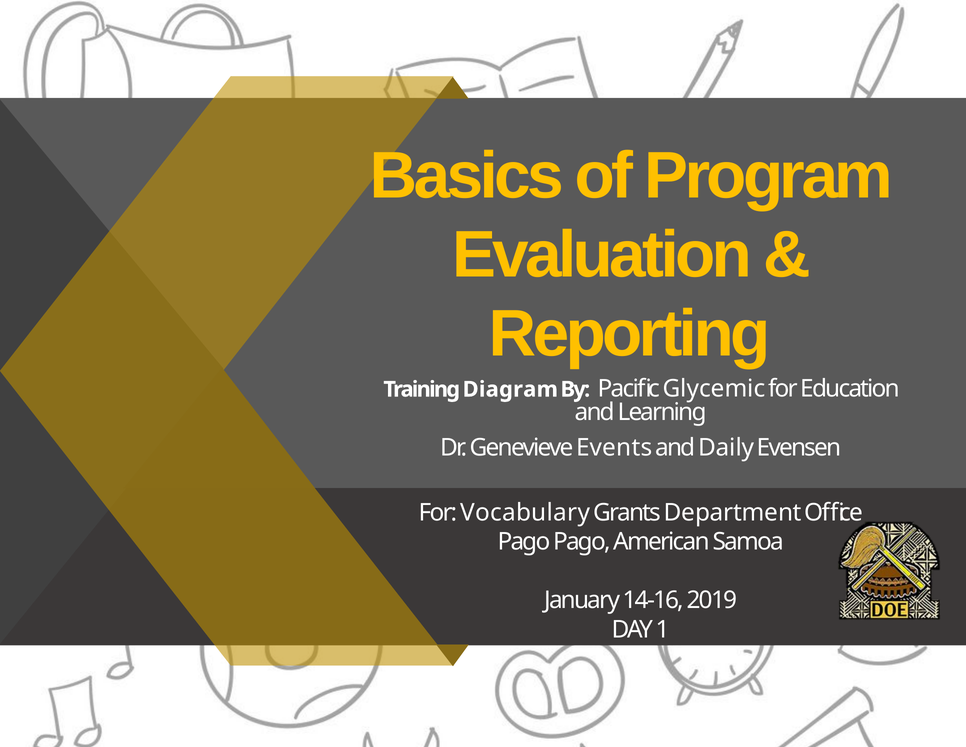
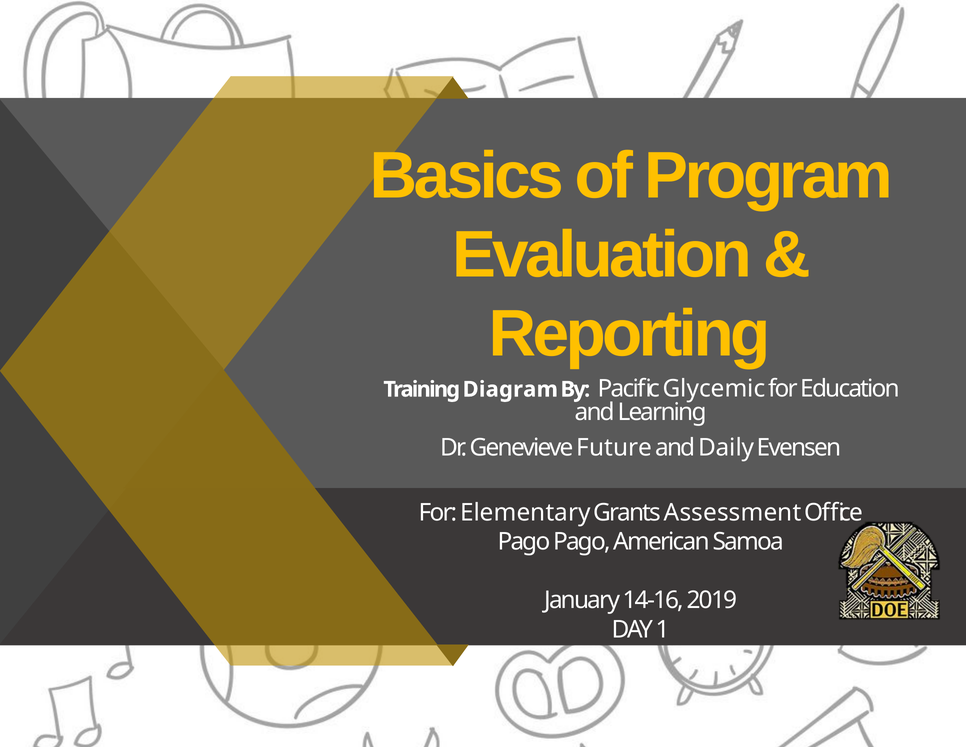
Events: Events -> Future
Vocabulary: Vocabulary -> Elementary
Department: Department -> Assessment
